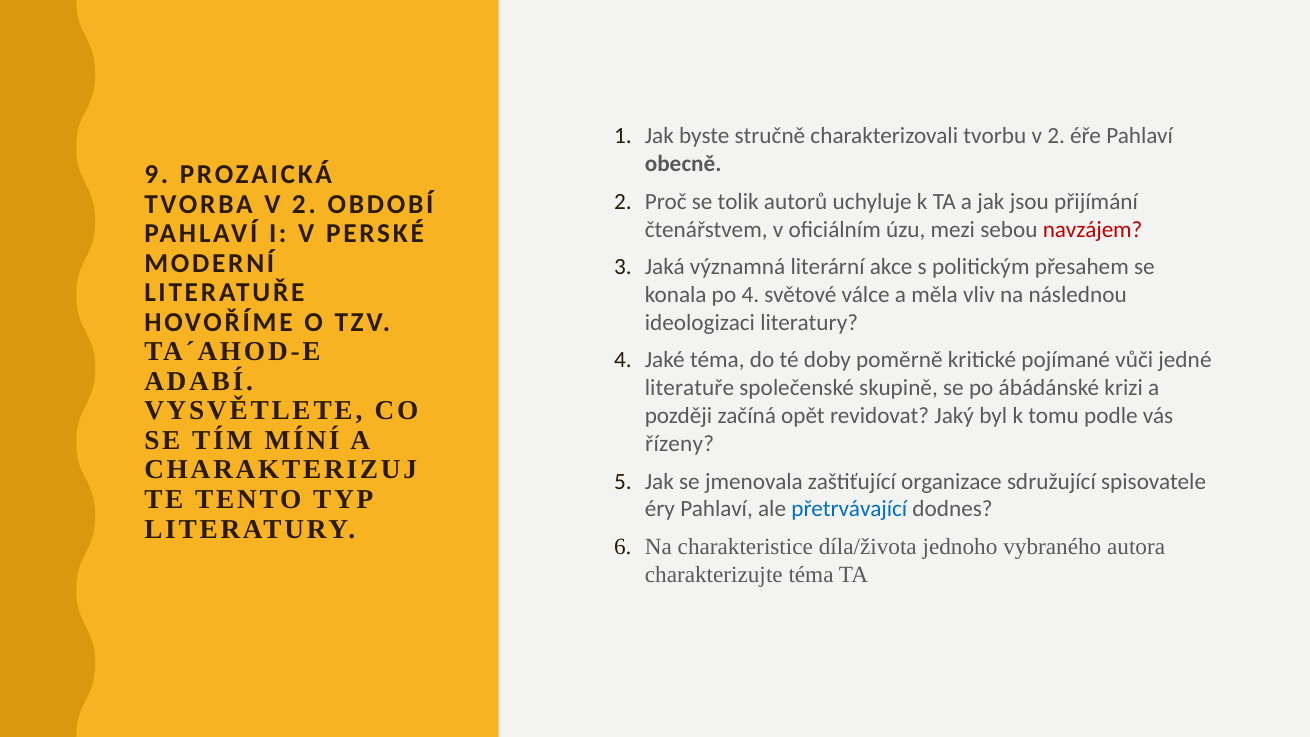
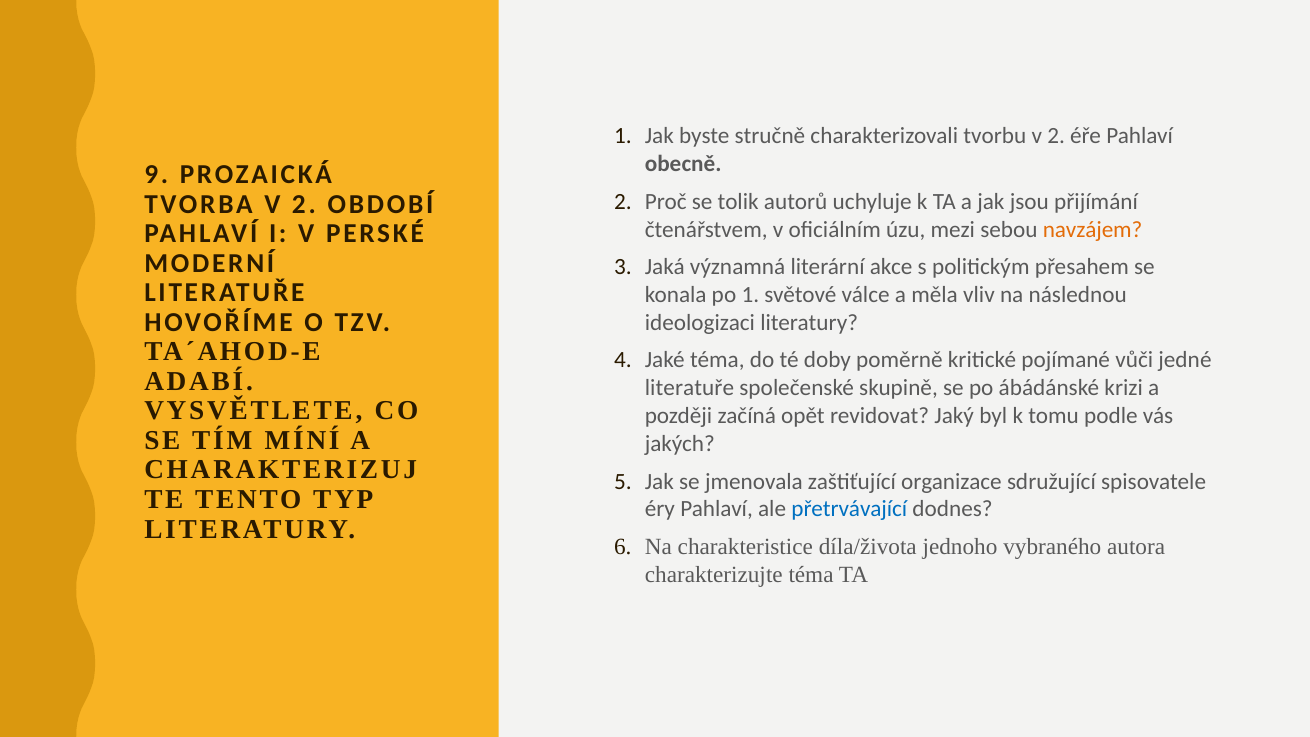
navzájem colour: red -> orange
po 4: 4 -> 1
řízeny: řízeny -> jakých
